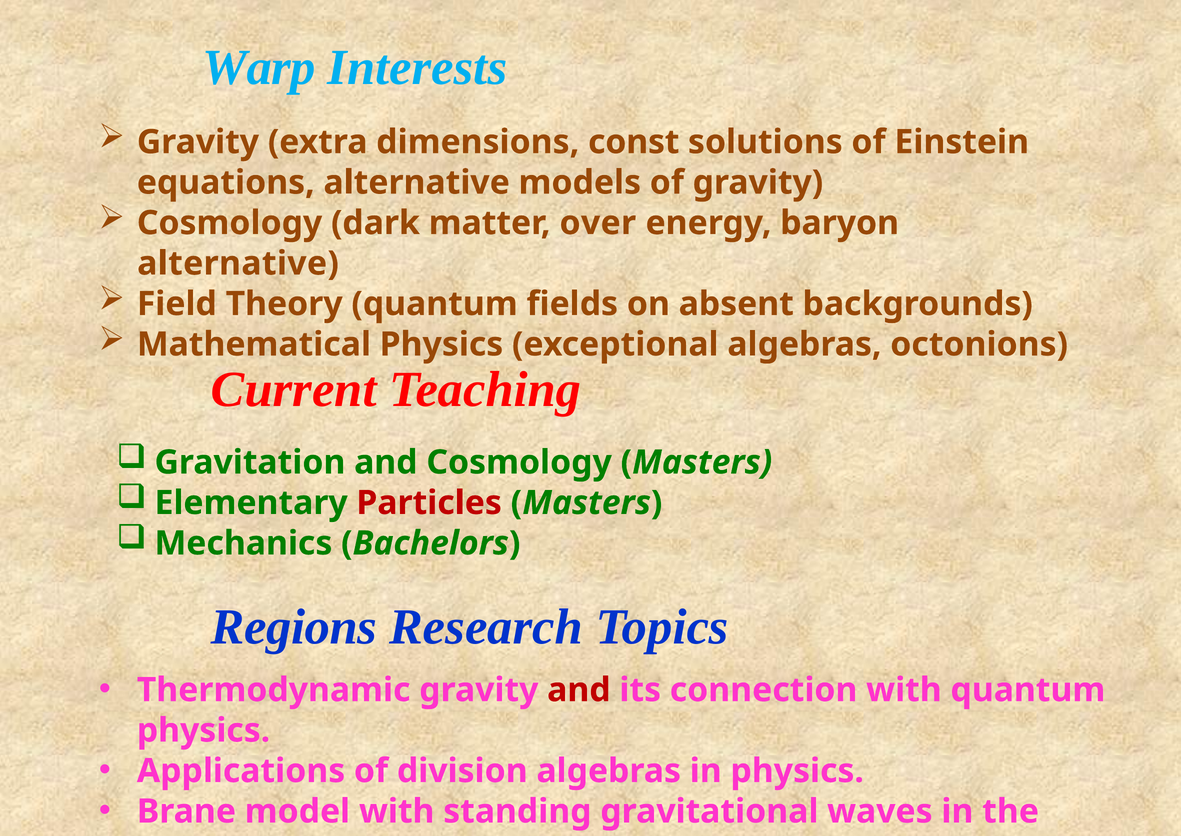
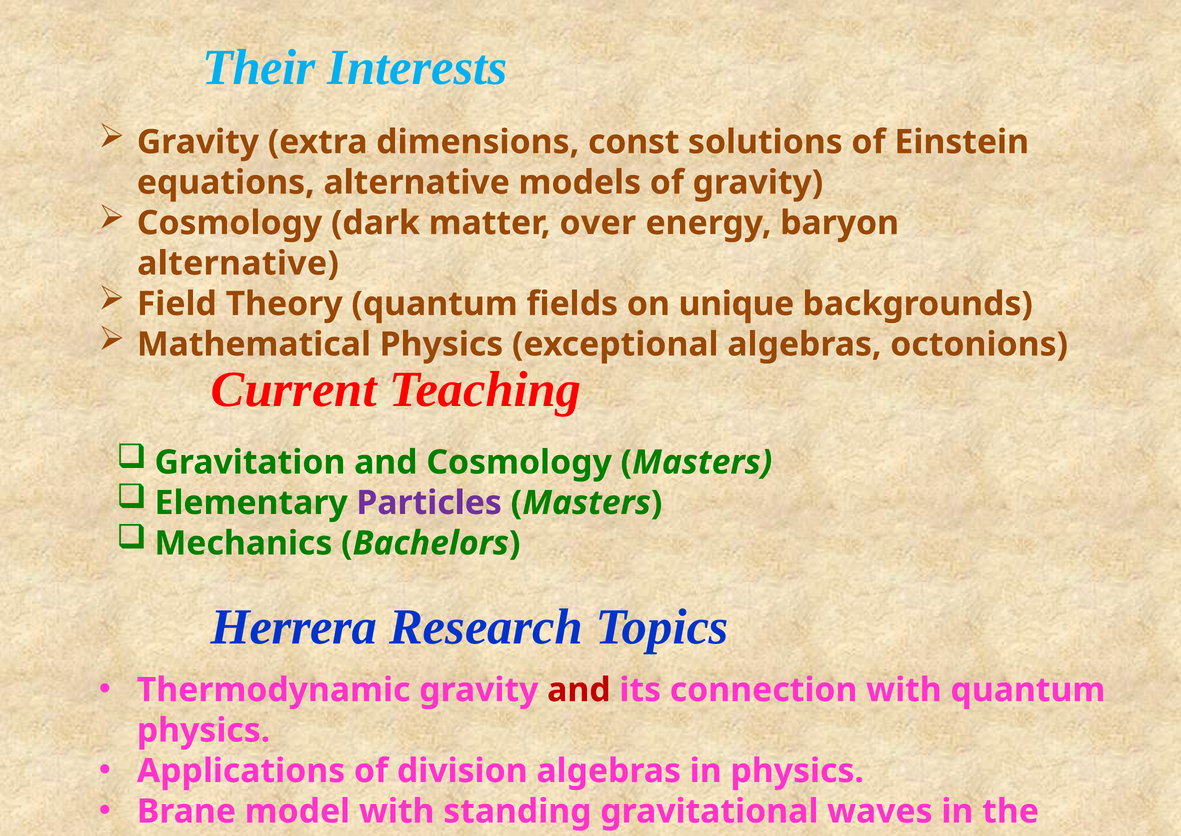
Warp: Warp -> Their
absent: absent -> unique
Particles colour: red -> purple
Regions: Regions -> Herrera
